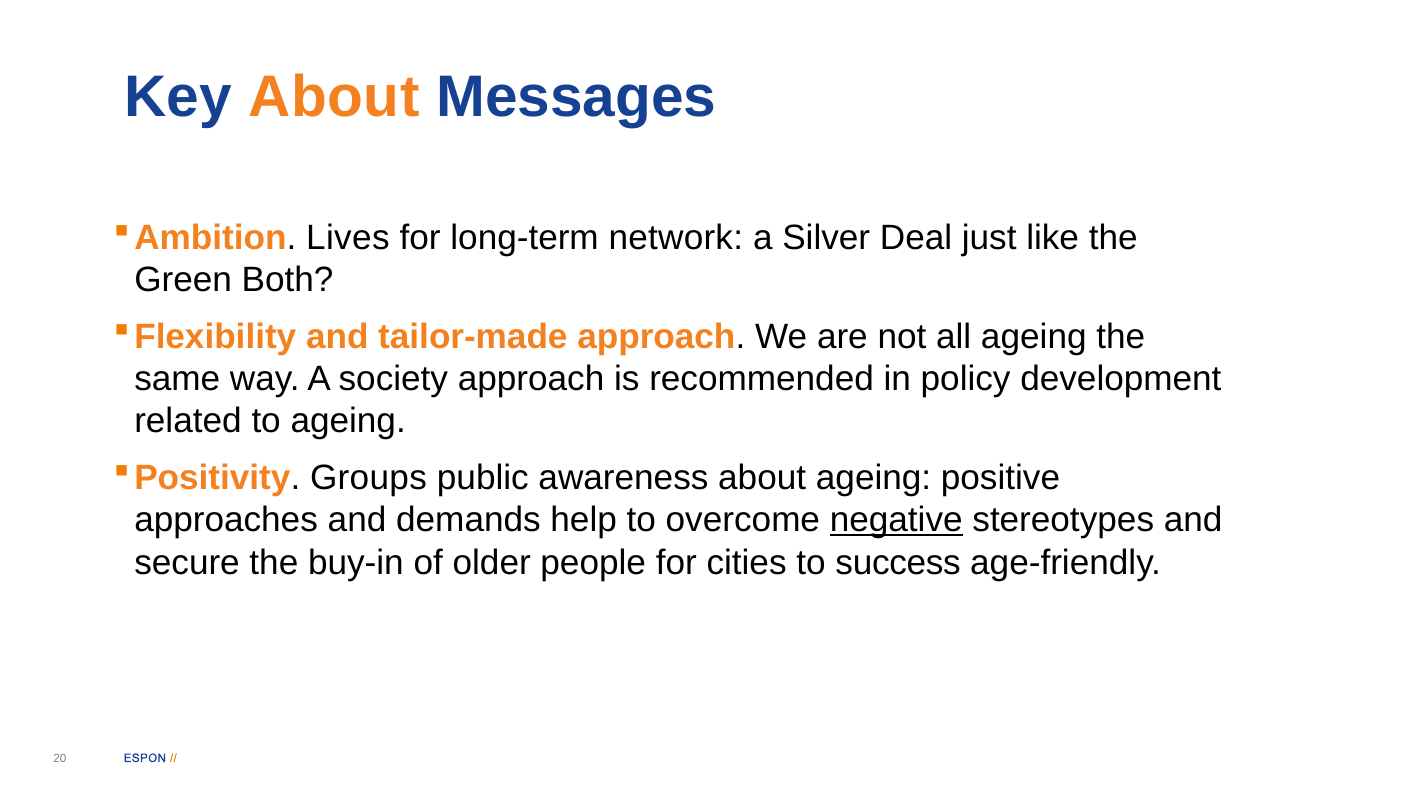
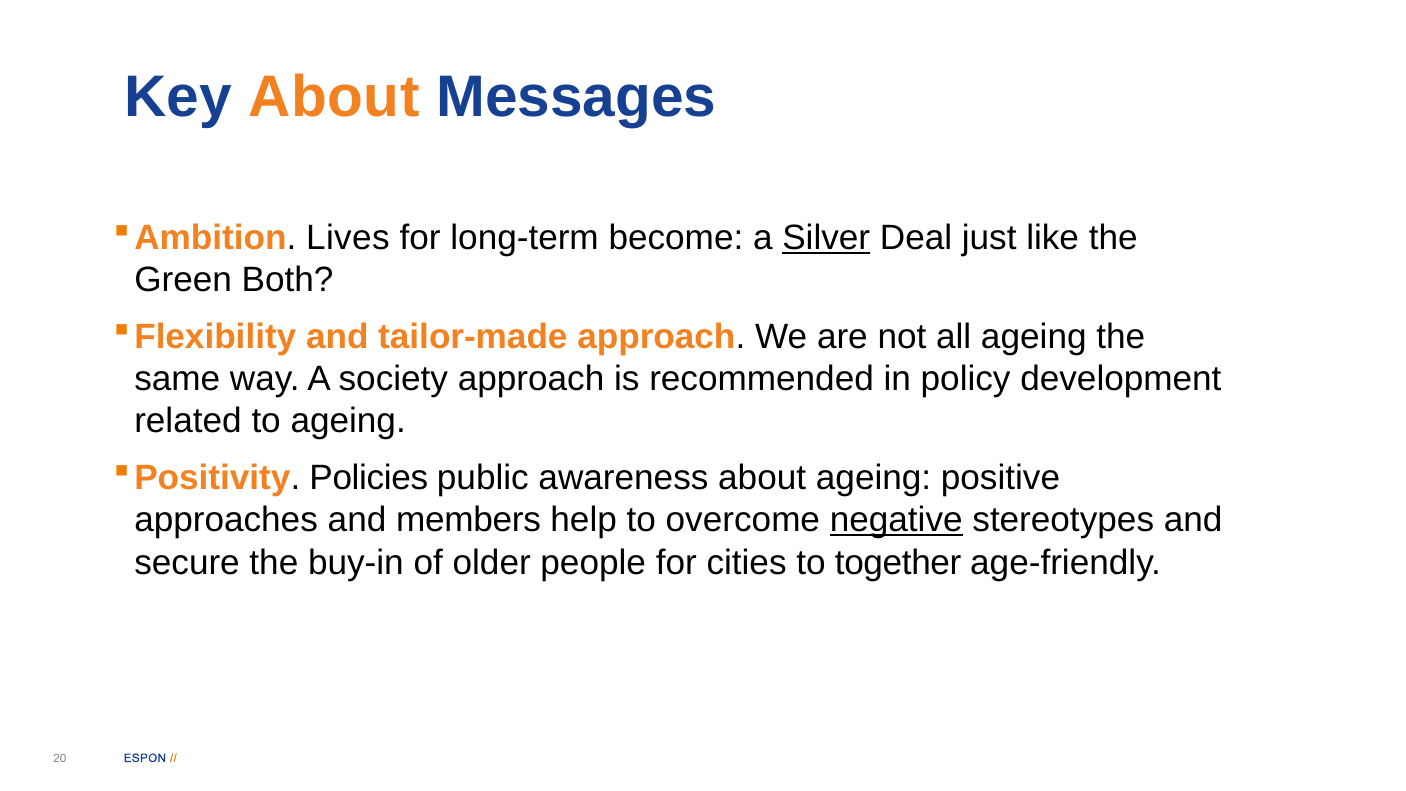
network: network -> become
Silver underline: none -> present
Groups: Groups -> Policies
demands: demands -> members
success: success -> together
